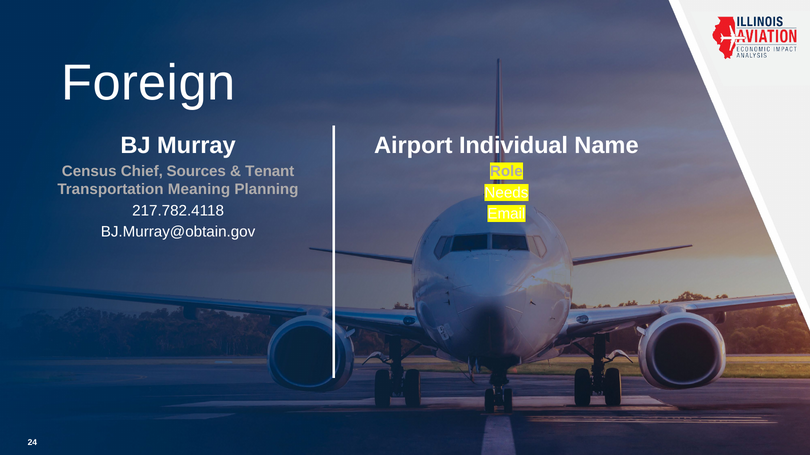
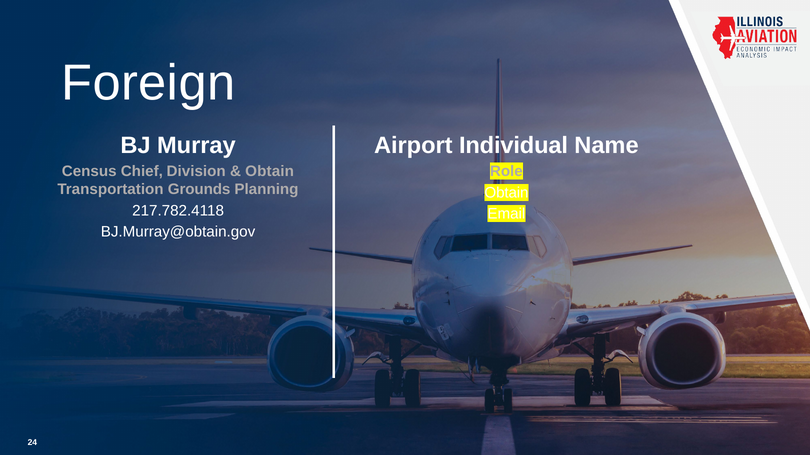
Sources: Sources -> Division
Tenant at (270, 172): Tenant -> Obtain
Meaning: Meaning -> Grounds
Needs at (506, 193): Needs -> Obtain
